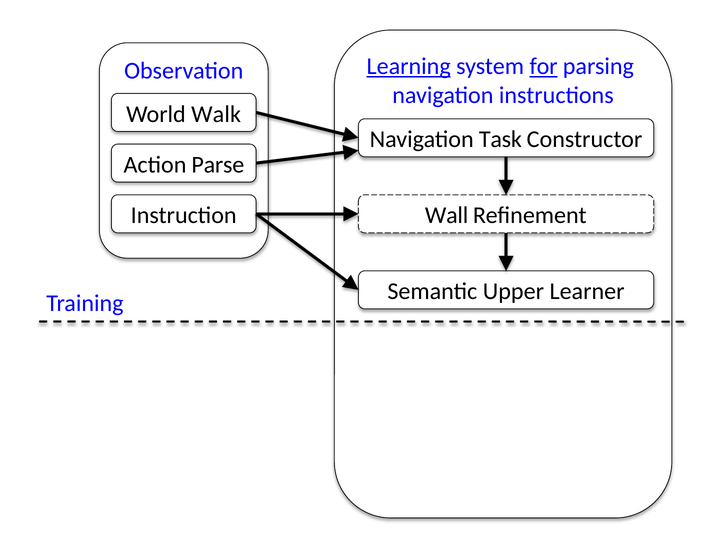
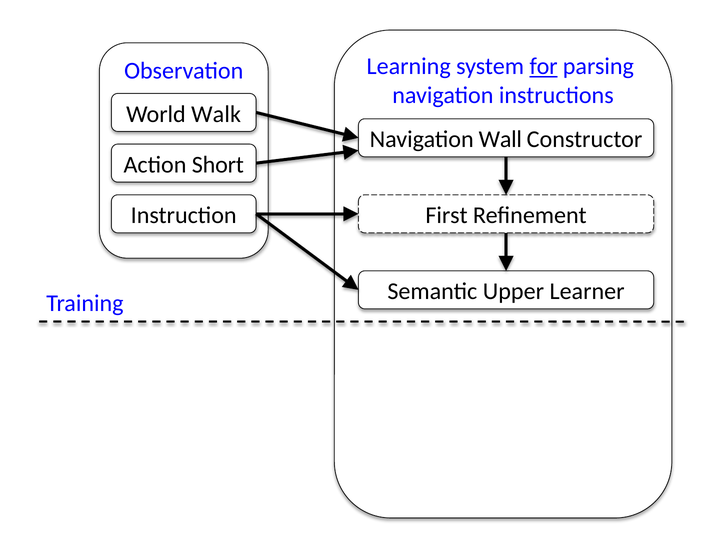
Learning underline: present -> none
Task: Task -> Wall
Parse: Parse -> Short
Wall: Wall -> First
